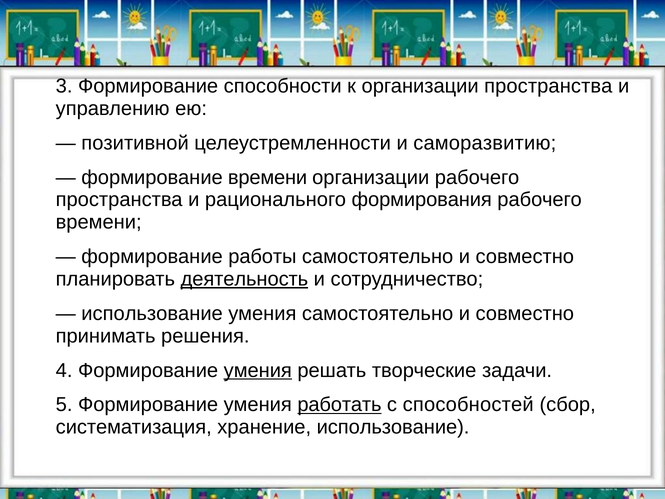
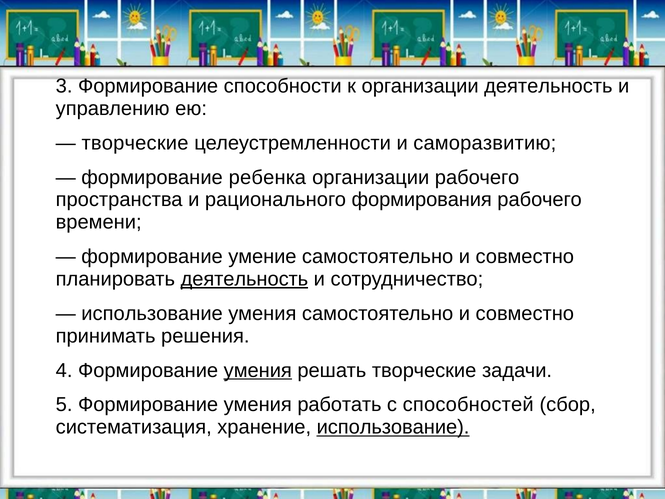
организации пространства: пространства -> деятельность
позитивной at (135, 143): позитивной -> творческие
формирование времени: времени -> ребенка
работы: работы -> умение
работать underline: present -> none
использование at (393, 427) underline: none -> present
